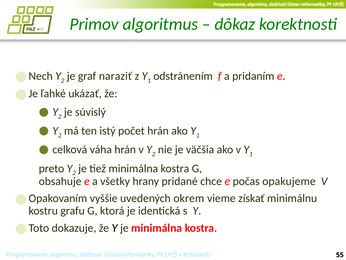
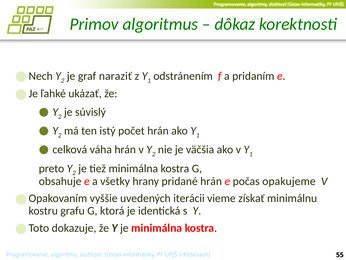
pridané chce: chce -> hrán
okrem: okrem -> iterácii
